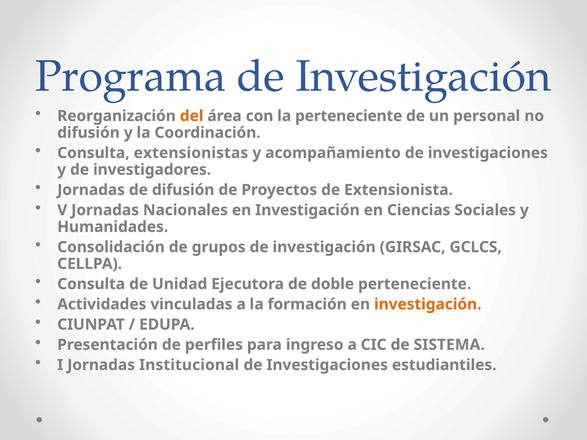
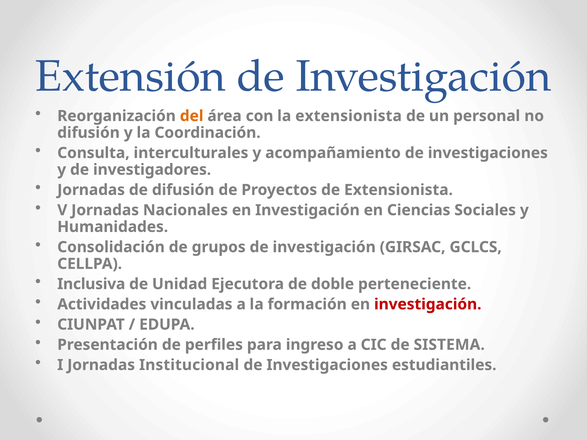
Programa: Programa -> Extensión
la perteneciente: perteneciente -> extensionista
extensionistas: extensionistas -> interculturales
Consulta at (91, 284): Consulta -> Inclusiva
investigación at (428, 304) colour: orange -> red
